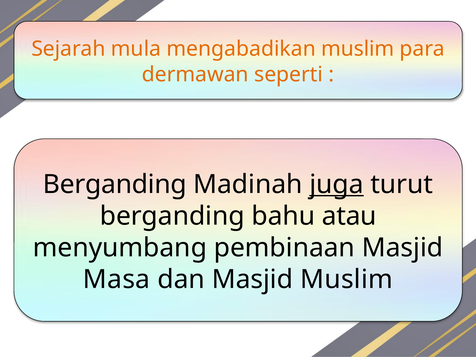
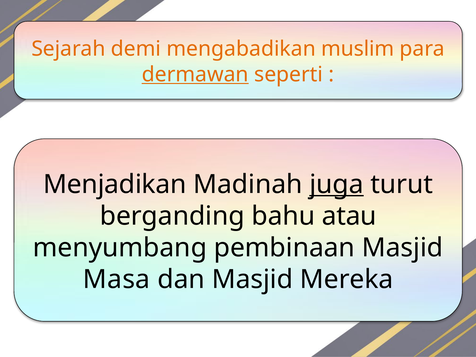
mula: mula -> demi
dermawan underline: none -> present
Berganding at (115, 184): Berganding -> Menjadikan
Masjid Muslim: Muslim -> Mereka
